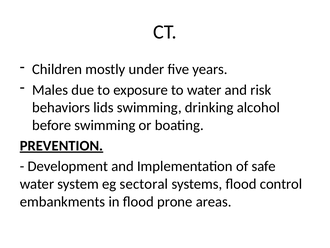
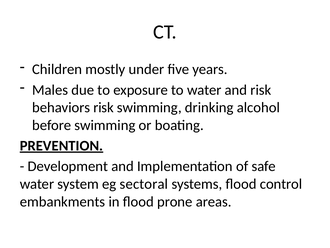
behaviors lids: lids -> risk
